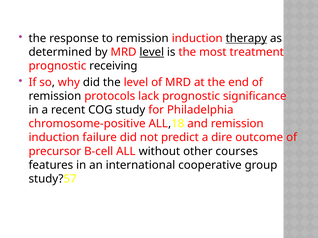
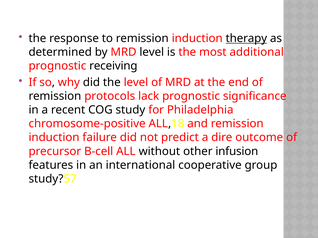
level at (152, 52) underline: present -> none
treatment: treatment -> additional
courses: courses -> infusion
